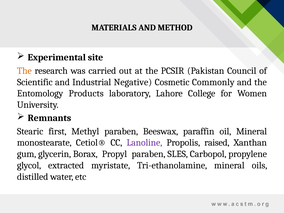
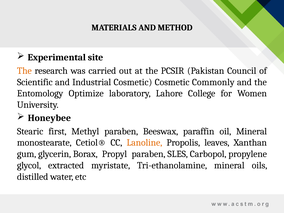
Industrial Negative: Negative -> Cosmetic
Products: Products -> Optimize
Remnants: Remnants -> Honeybee
Lanoline colour: purple -> orange
raised: raised -> leaves
